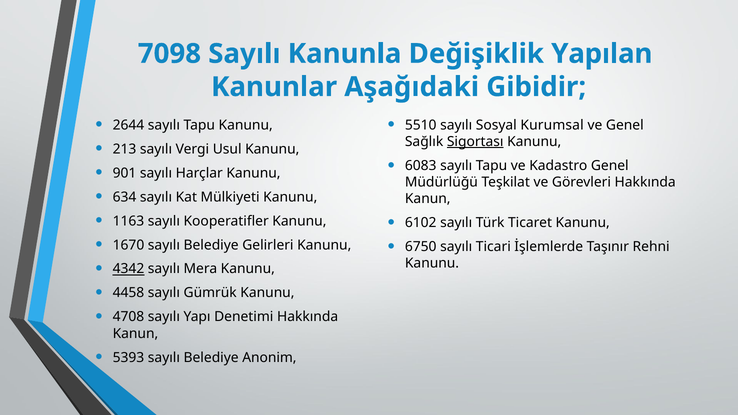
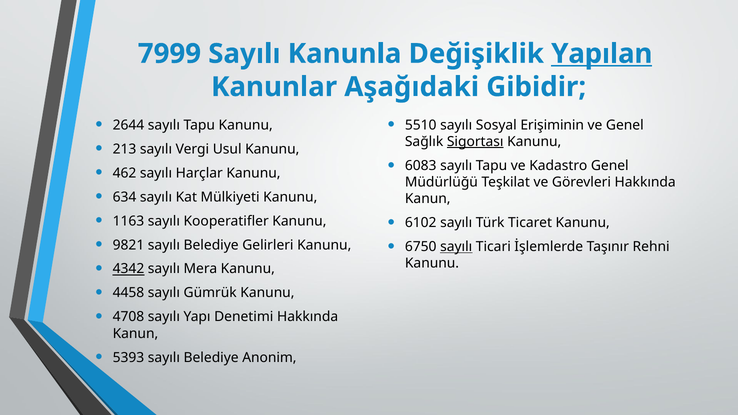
7098: 7098 -> 7999
Yapılan underline: none -> present
Kurumsal: Kurumsal -> Erişiminin
901: 901 -> 462
1670: 1670 -> 9821
sayılı at (456, 247) underline: none -> present
